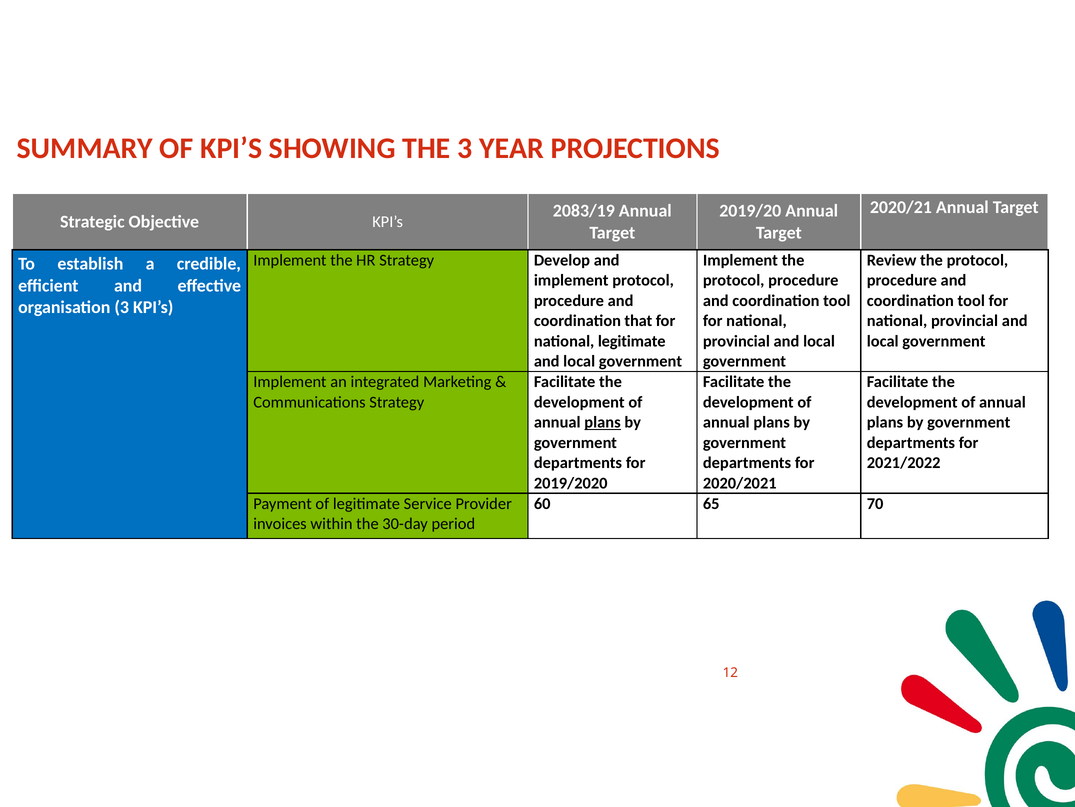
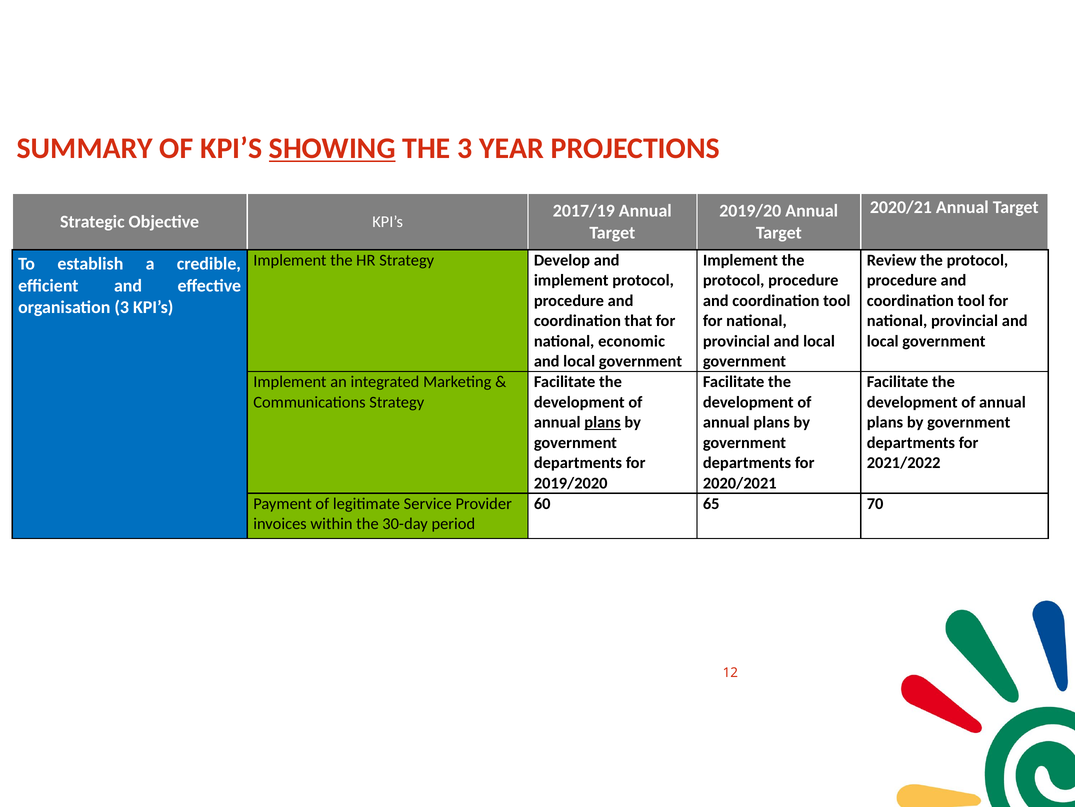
SHOWING underline: none -> present
2083/19: 2083/19 -> 2017/19
national legitimate: legitimate -> economic
